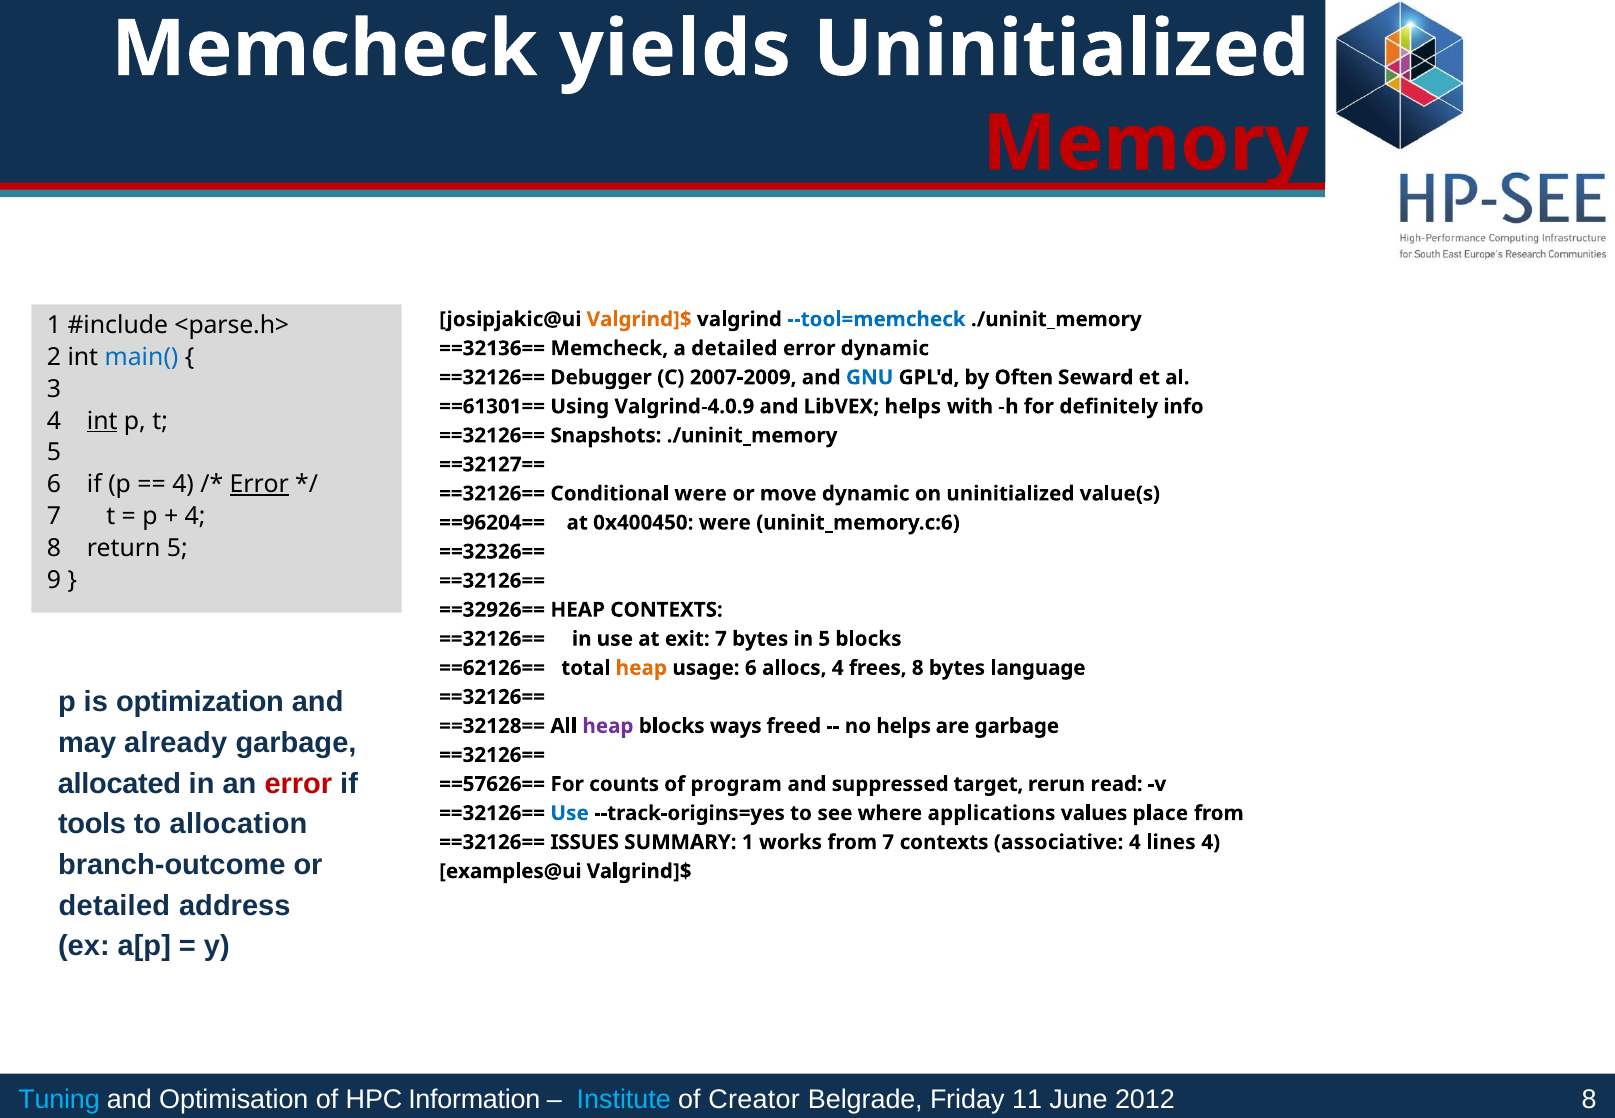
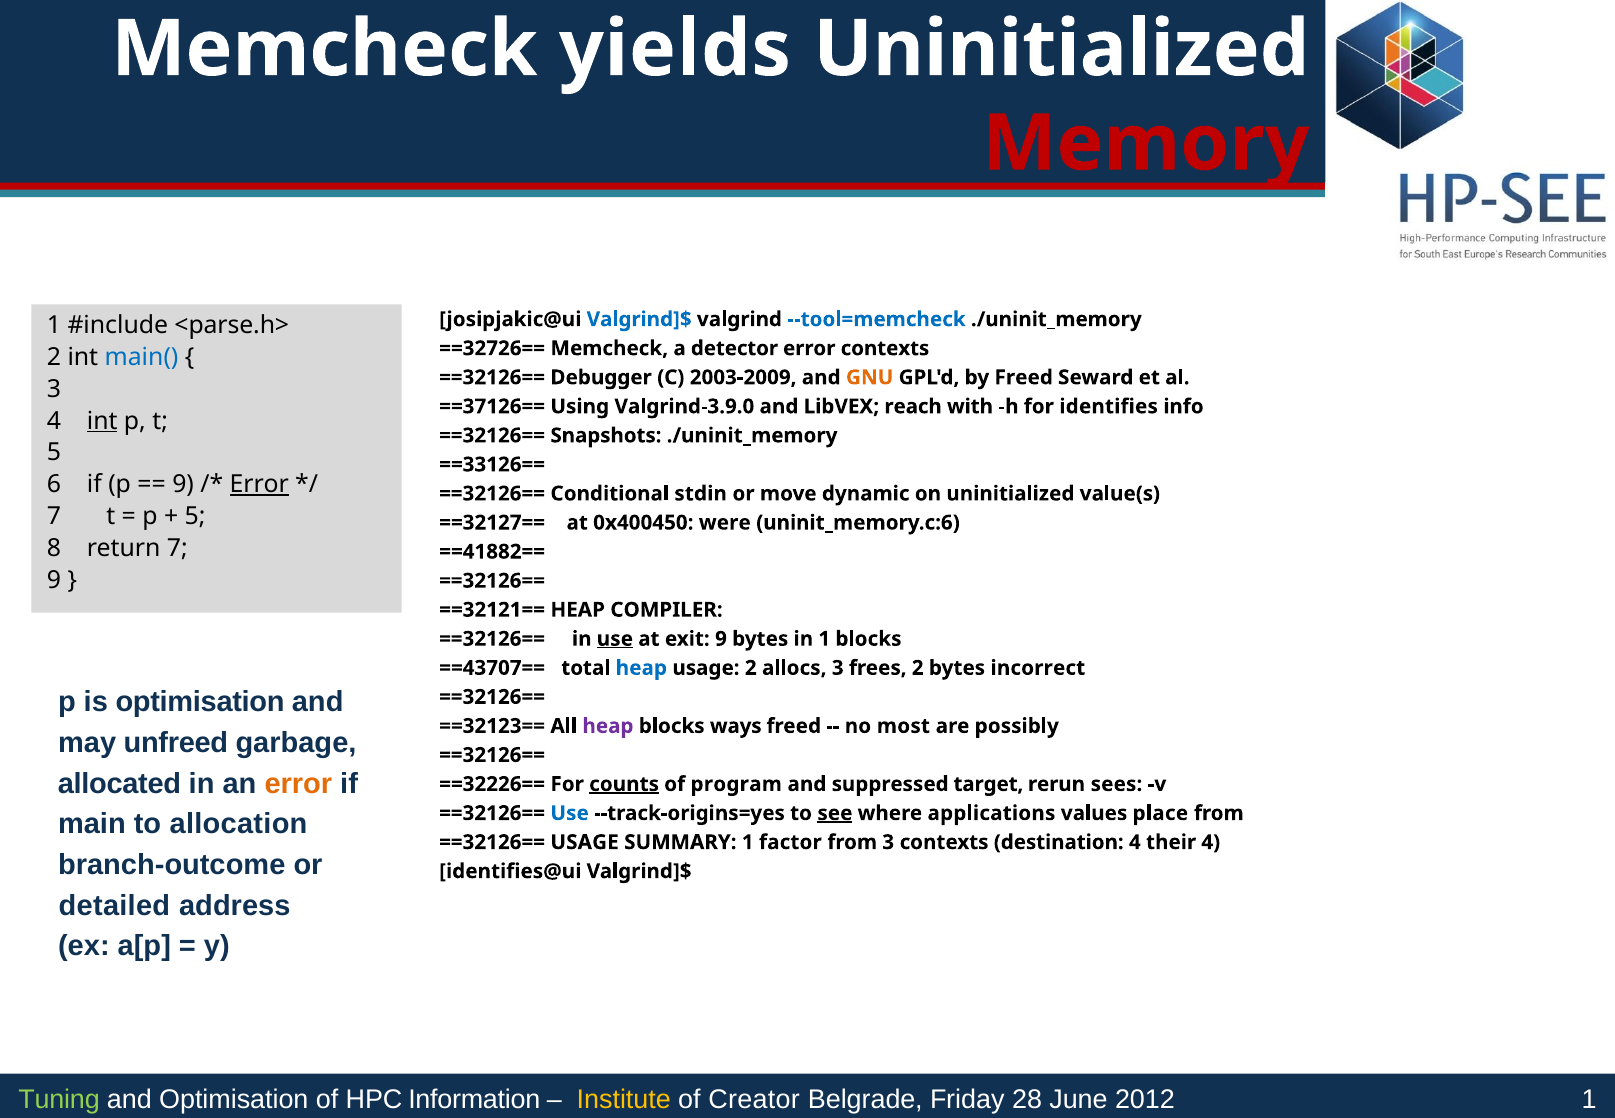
Valgrind]$ at (639, 319) colour: orange -> blue
==32136==: ==32136== -> ==32726==
a detailed: detailed -> detector
error dynamic: dynamic -> contexts
2007-2009: 2007-2009 -> 2003-2009
GNU colour: blue -> orange
by Often: Often -> Freed
==61301==: ==61301== -> ==37126==
Valgrind-4.0.9: Valgrind-4.0.9 -> Valgrind-3.9.0
LibVEX helps: helps -> reach
definitely: definitely -> identifies
==32127==: ==32127== -> ==33126==
4 at (183, 485): 4 -> 9
Conditional were: were -> stdin
4 at (195, 516): 4 -> 5
==96204==: ==96204== -> ==32127==
return 5: 5 -> 7
==32326==: ==32326== -> ==41882==
==32926==: ==32926== -> ==32121==
HEAP CONTEXTS: CONTEXTS -> COMPILER
use at (615, 639) underline: none -> present
exit 7: 7 -> 9
in 5: 5 -> 1
==62126==: ==62126== -> ==43707==
heap at (641, 668) colour: orange -> blue
usage 6: 6 -> 2
allocs 4: 4 -> 3
frees 8: 8 -> 2
language: language -> incorrect
is optimization: optimization -> optimisation
==32128==: ==32128== -> ==32123==
no helps: helps -> most
are garbage: garbage -> possibly
already: already -> unfreed
error at (298, 784) colour: red -> orange
==57626==: ==57626== -> ==32226==
counts underline: none -> present
read: read -> sees
see underline: none -> present
tools: tools -> main
==32126== ISSUES: ISSUES -> USAGE
works: works -> factor
from 7: 7 -> 3
associative: associative -> destination
lines: lines -> their
examples@ui: examples@ui -> identifies@ui
Tuning colour: light blue -> light green
Institute colour: light blue -> yellow
11: 11 -> 28
2012 8: 8 -> 1
